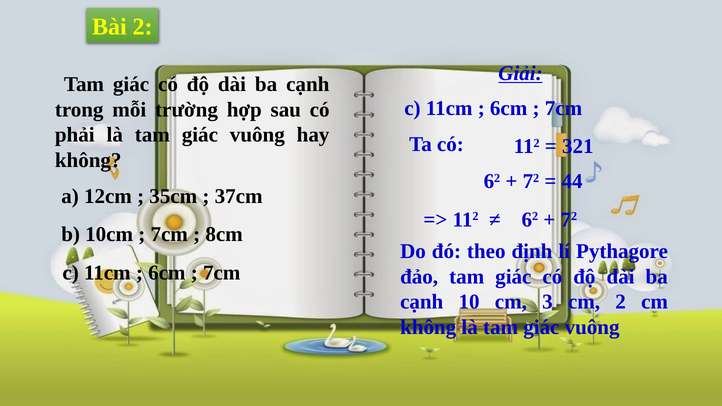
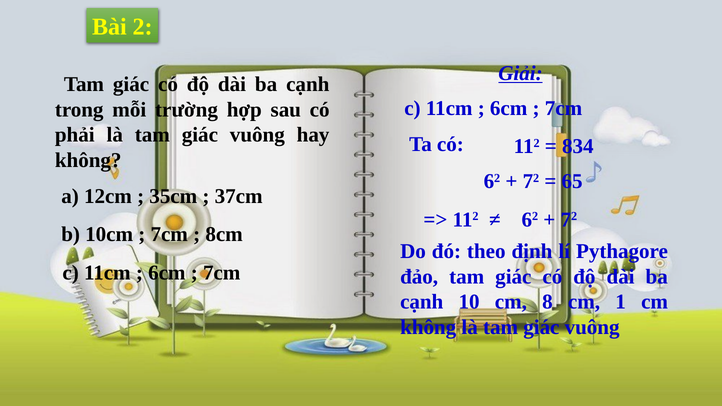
321: 321 -> 834
44: 44 -> 65
3: 3 -> 8
cm 2: 2 -> 1
